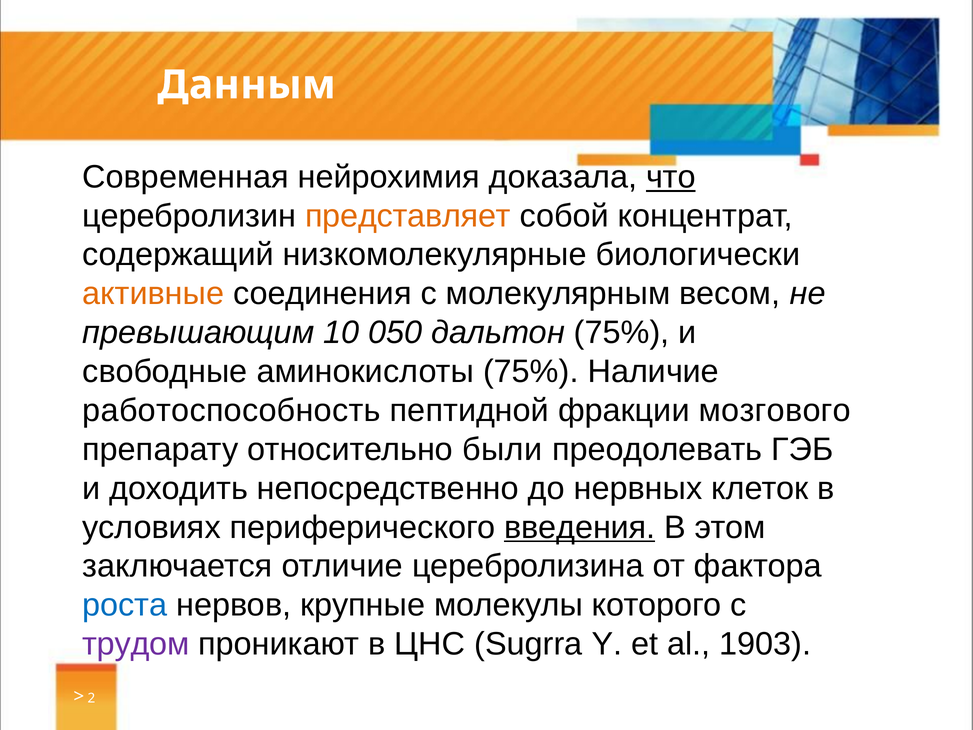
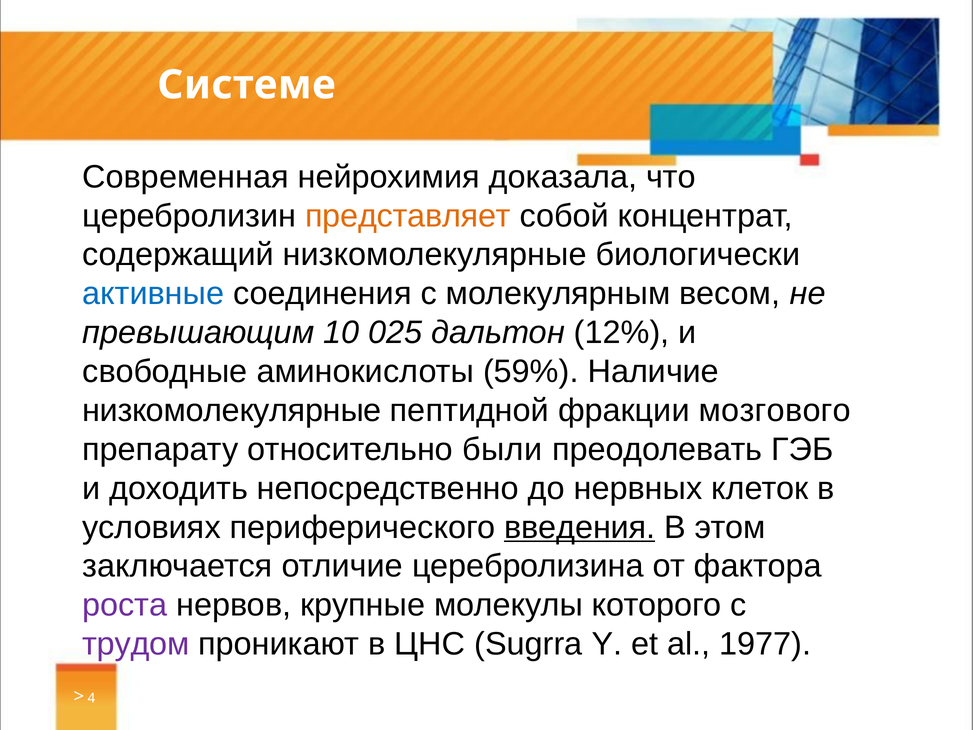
Данным: Данным -> Системе
что underline: present -> none
активные colour: orange -> blue
050: 050 -> 025
дальтон 75%: 75% -> 12%
аминокислоты 75%: 75% -> 59%
работоспособность at (232, 410): работоспособность -> низкомолекулярные
роста colour: blue -> purple
1903: 1903 -> 1977
2: 2 -> 4
